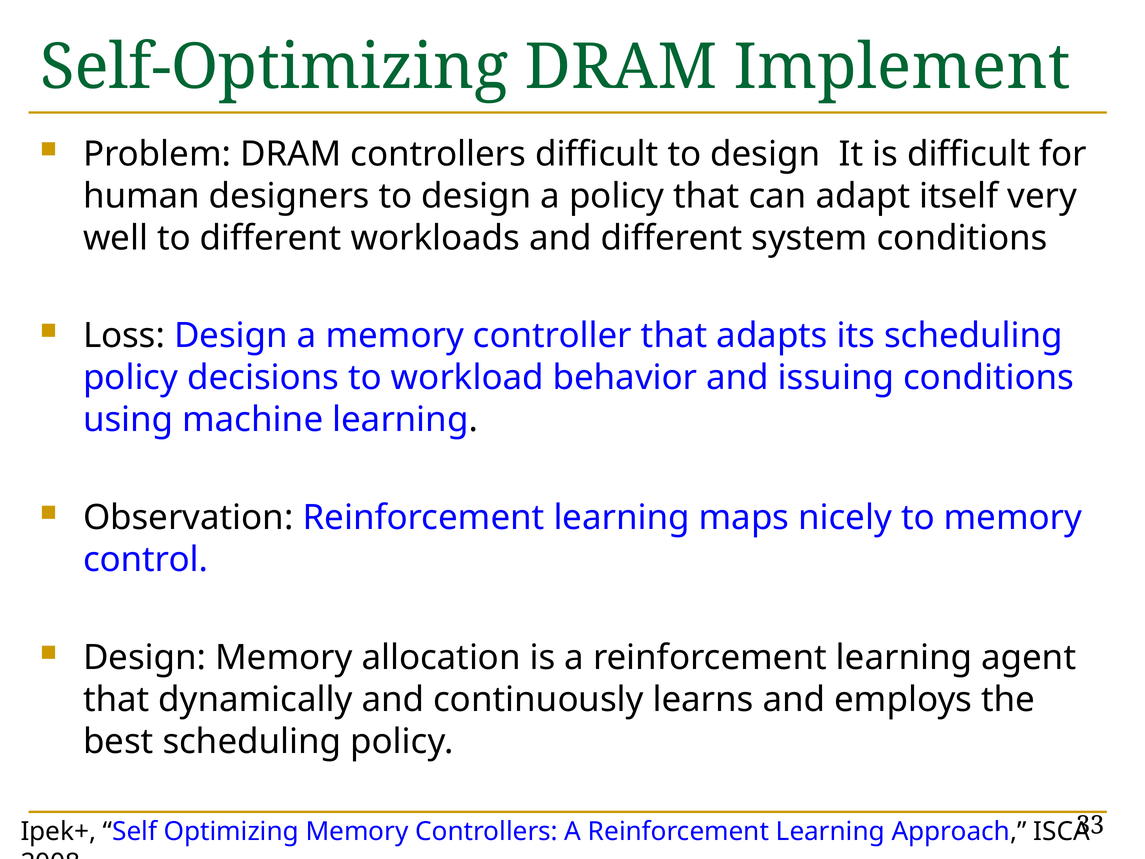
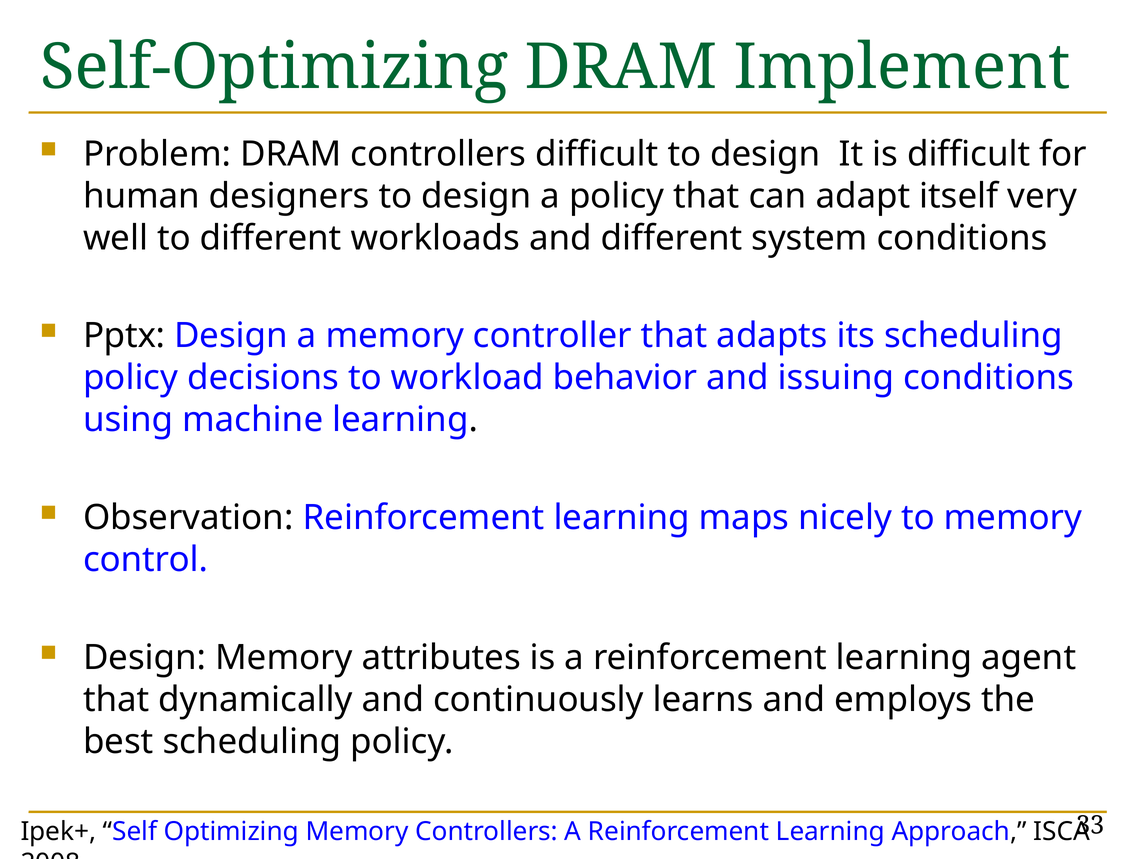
Loss: Loss -> Pptx
allocation: allocation -> attributes
